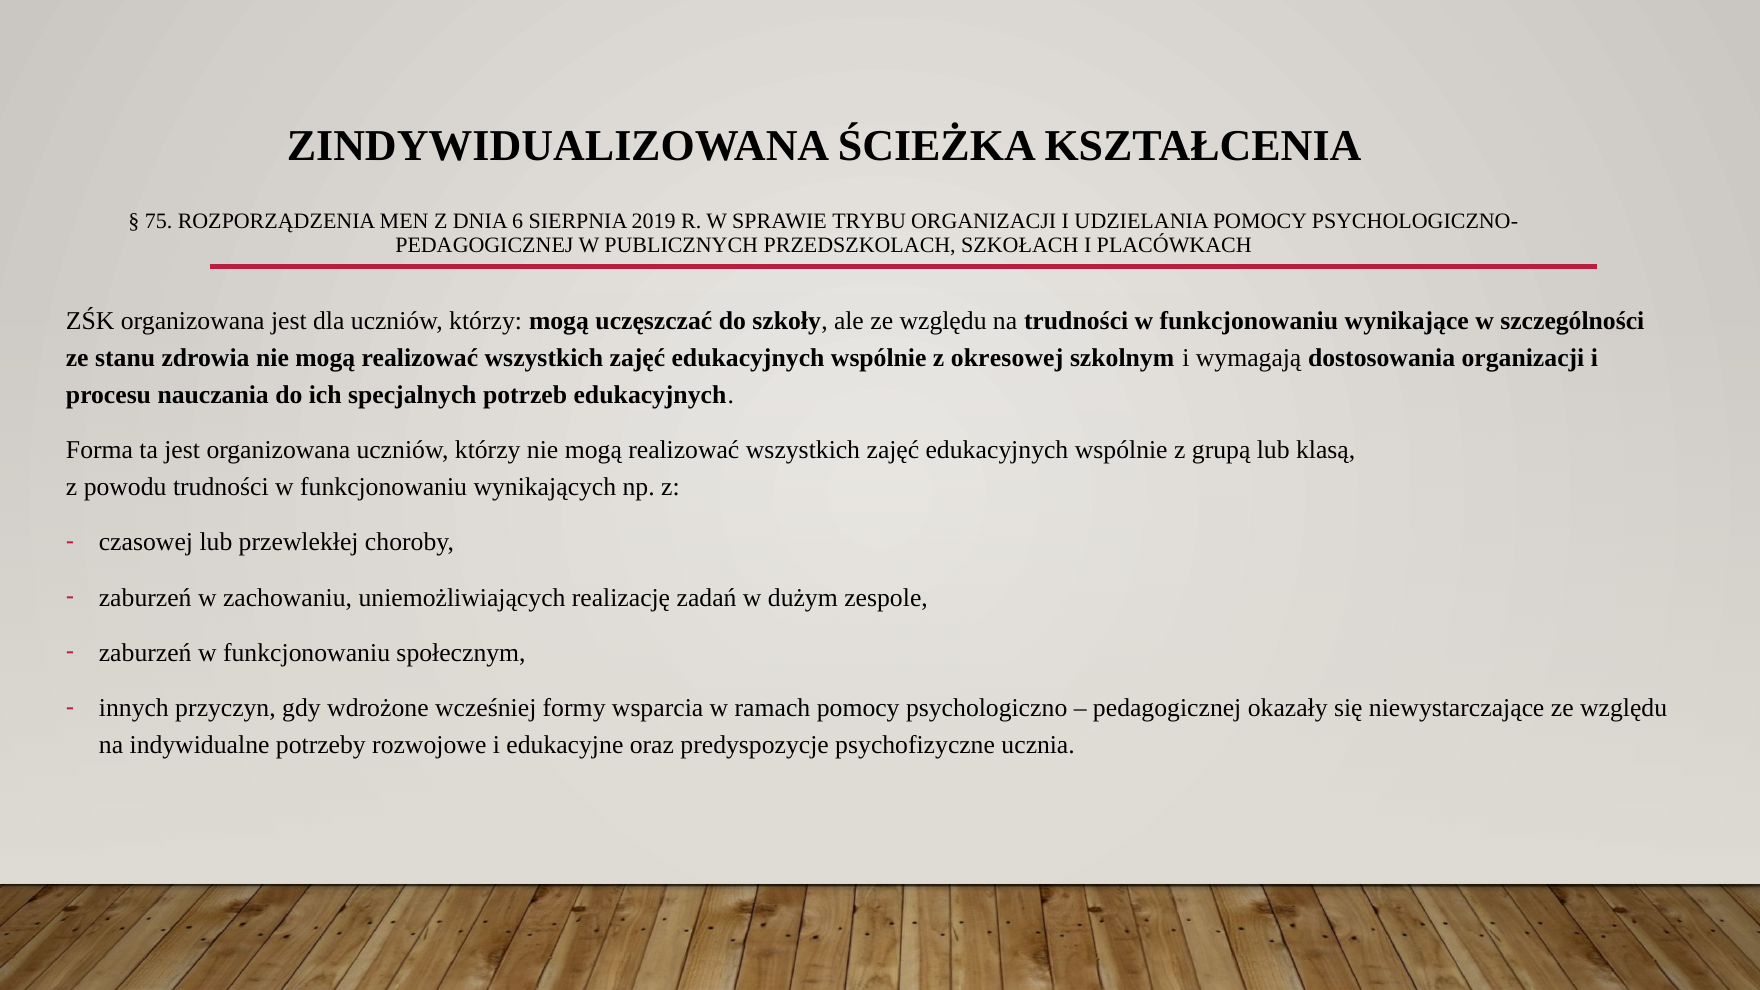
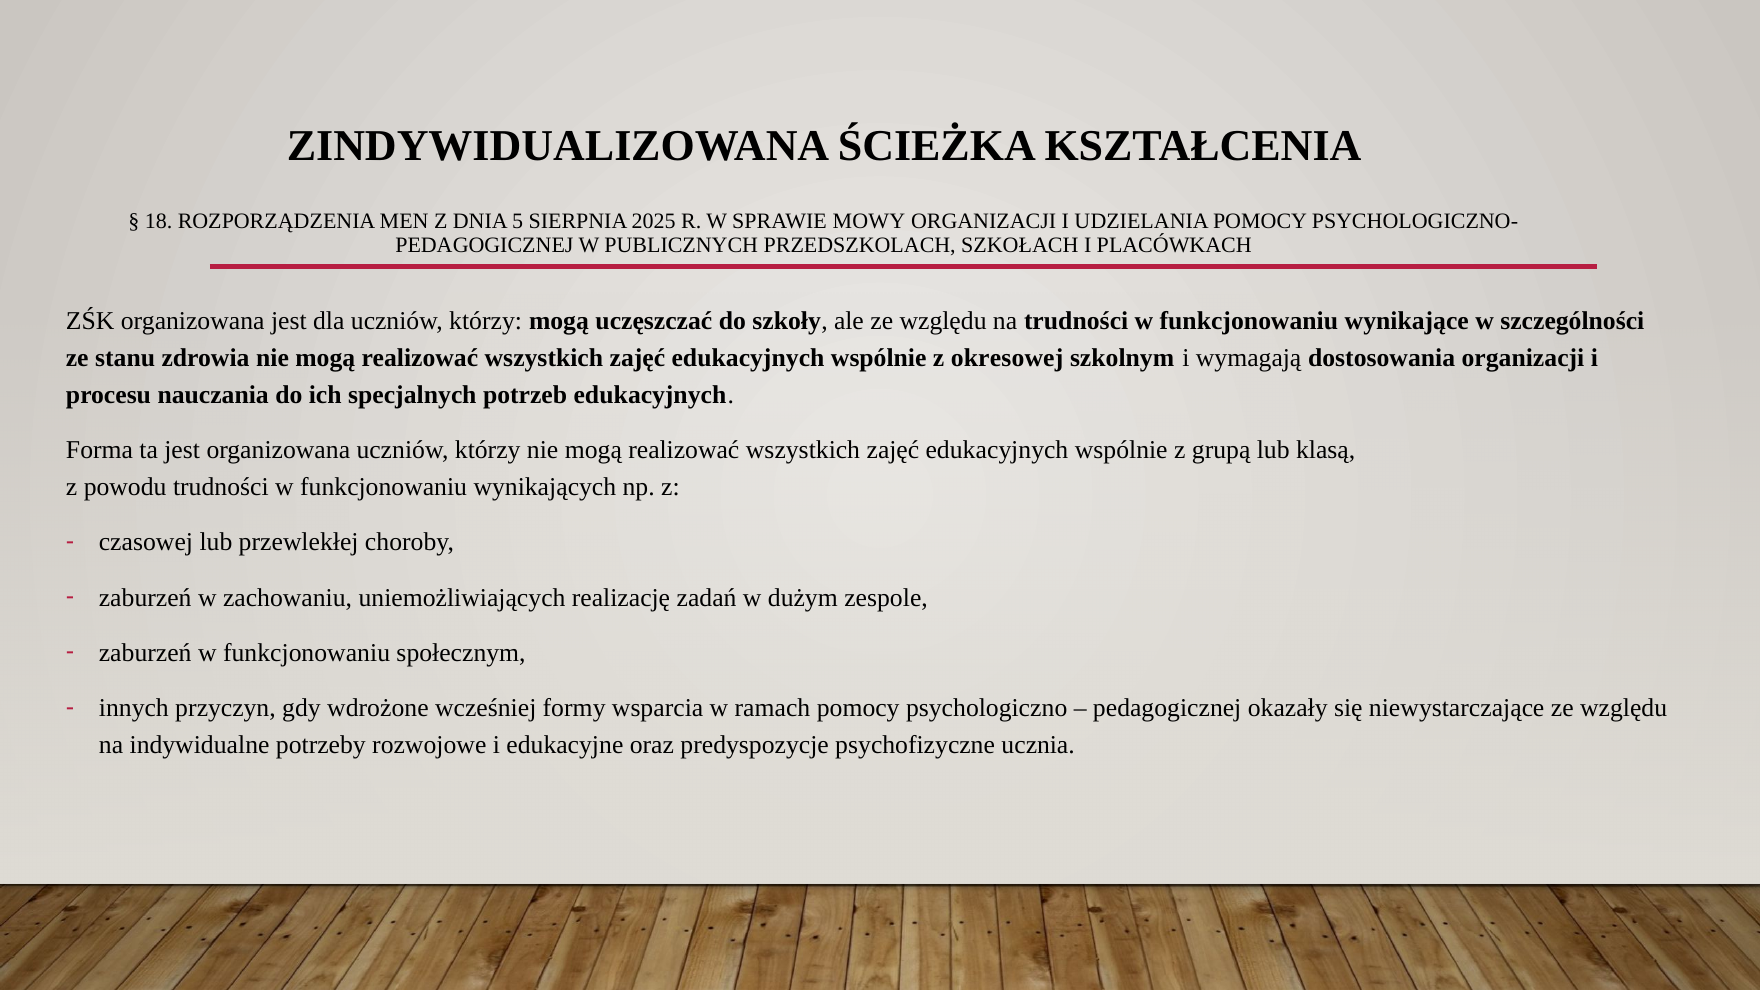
75: 75 -> 18
6: 6 -> 5
2019: 2019 -> 2025
TRYBU: TRYBU -> MOWY
